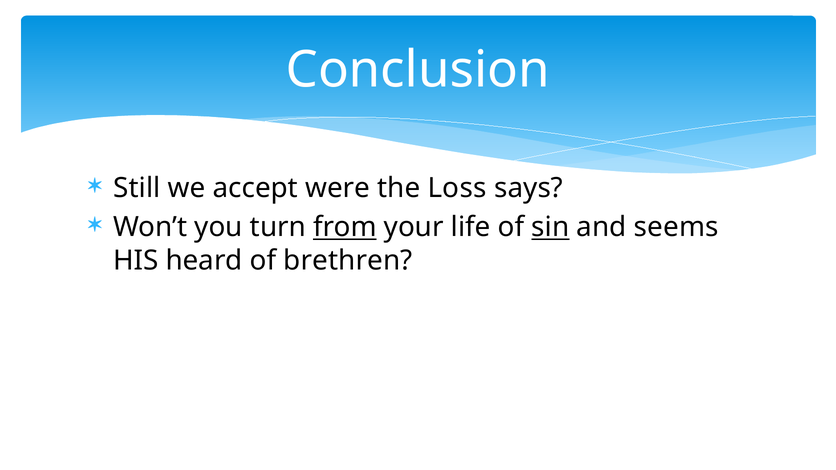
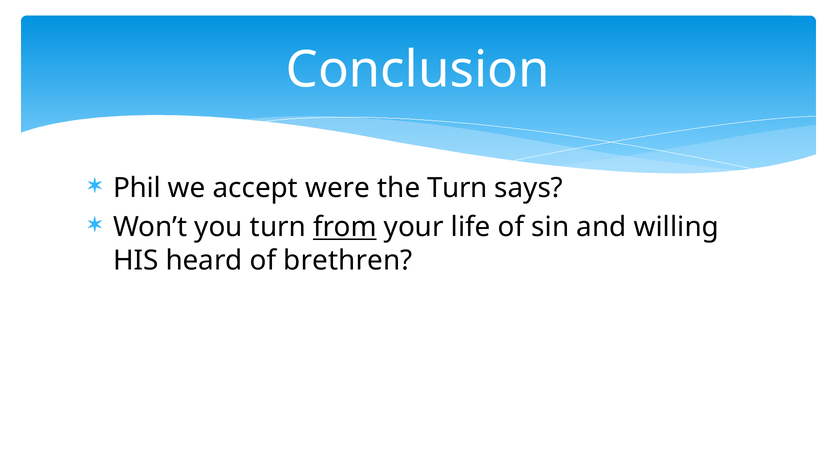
Still: Still -> Phil
the Loss: Loss -> Turn
sin underline: present -> none
seems: seems -> willing
